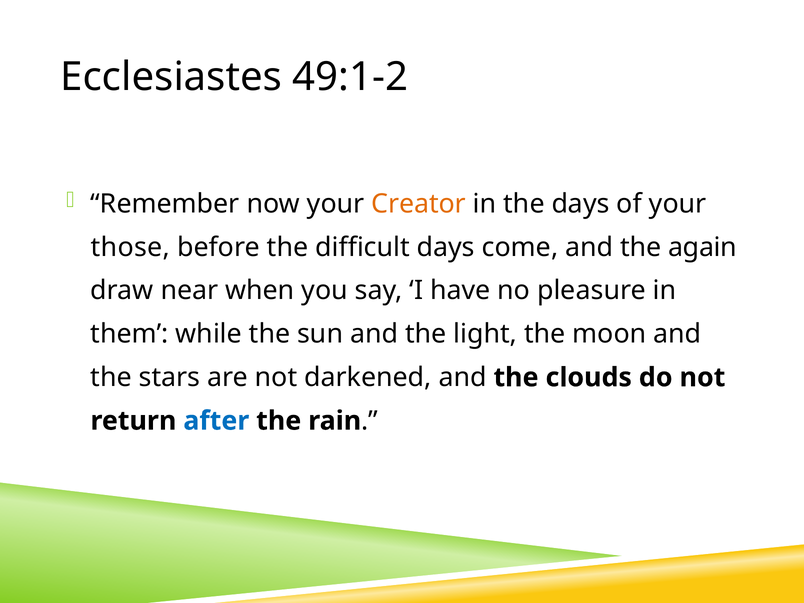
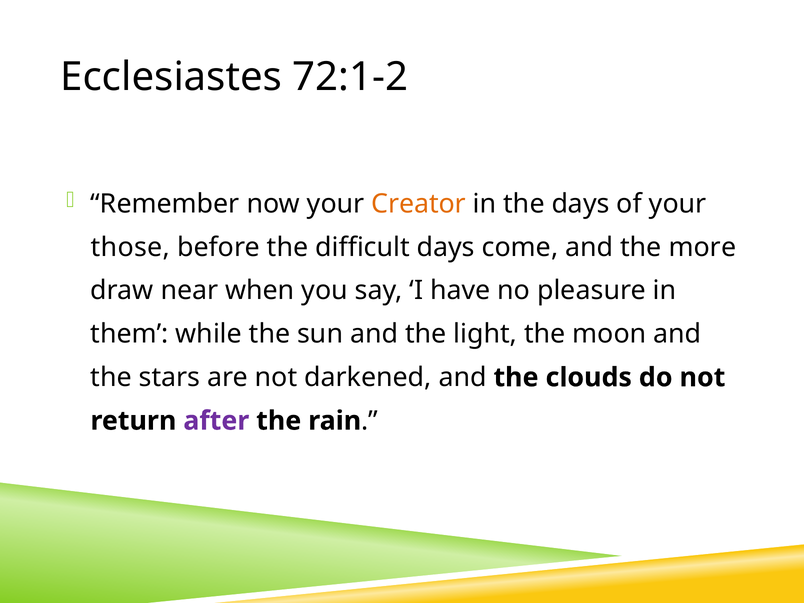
49:1-2: 49:1-2 -> 72:1-2
again: again -> more
after colour: blue -> purple
